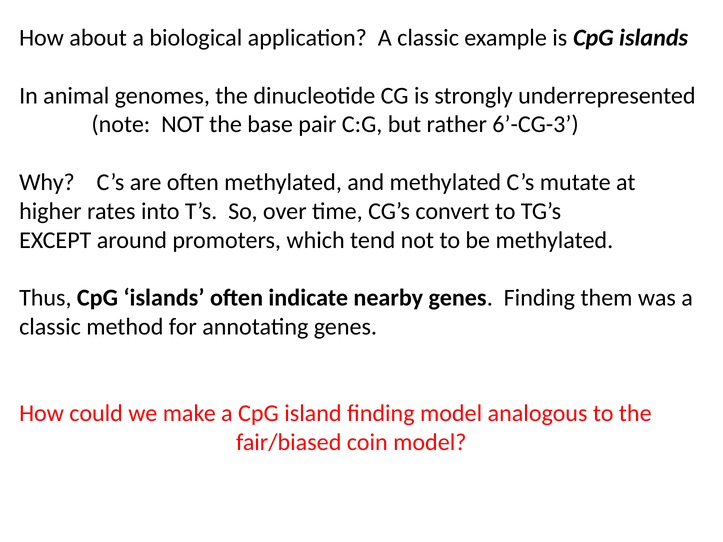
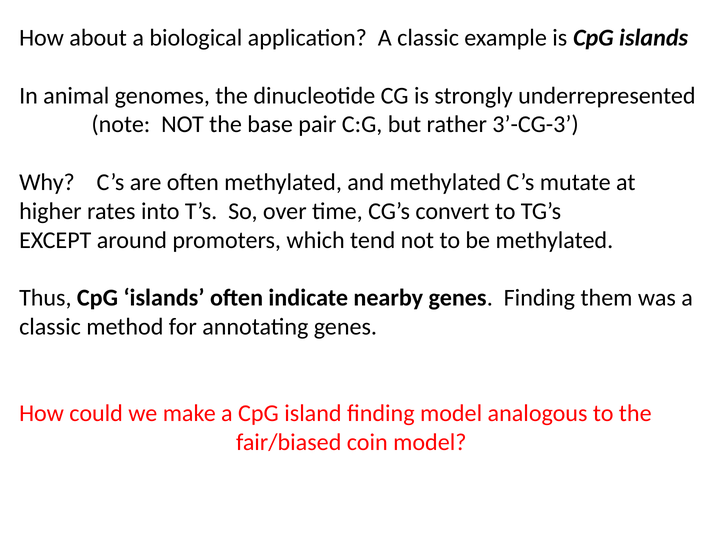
6’-CG-3: 6’-CG-3 -> 3’-CG-3
